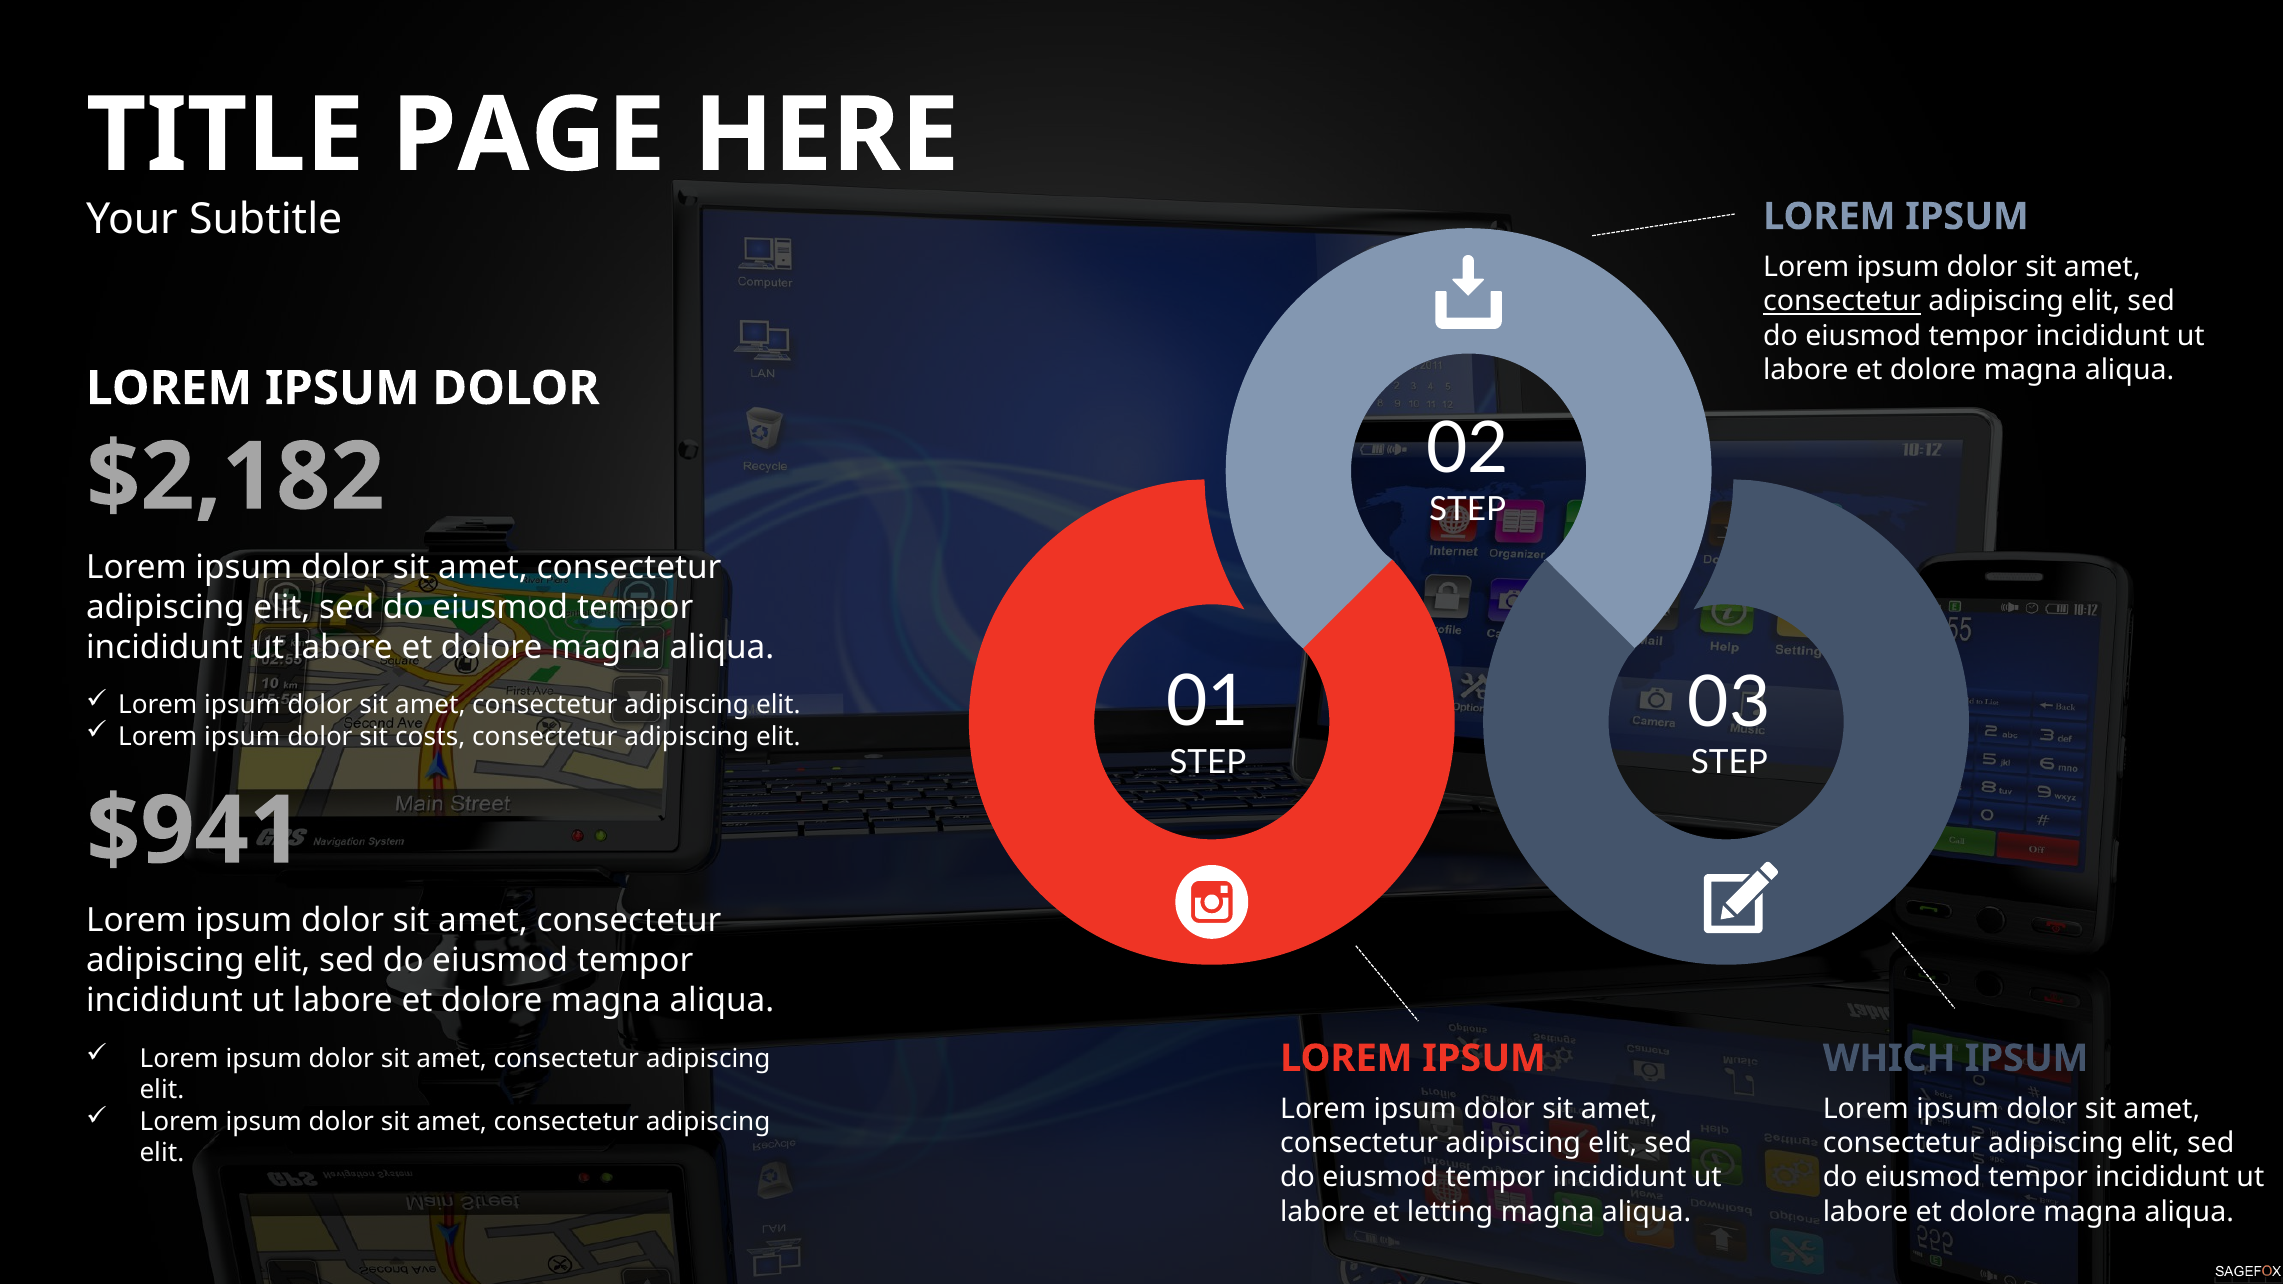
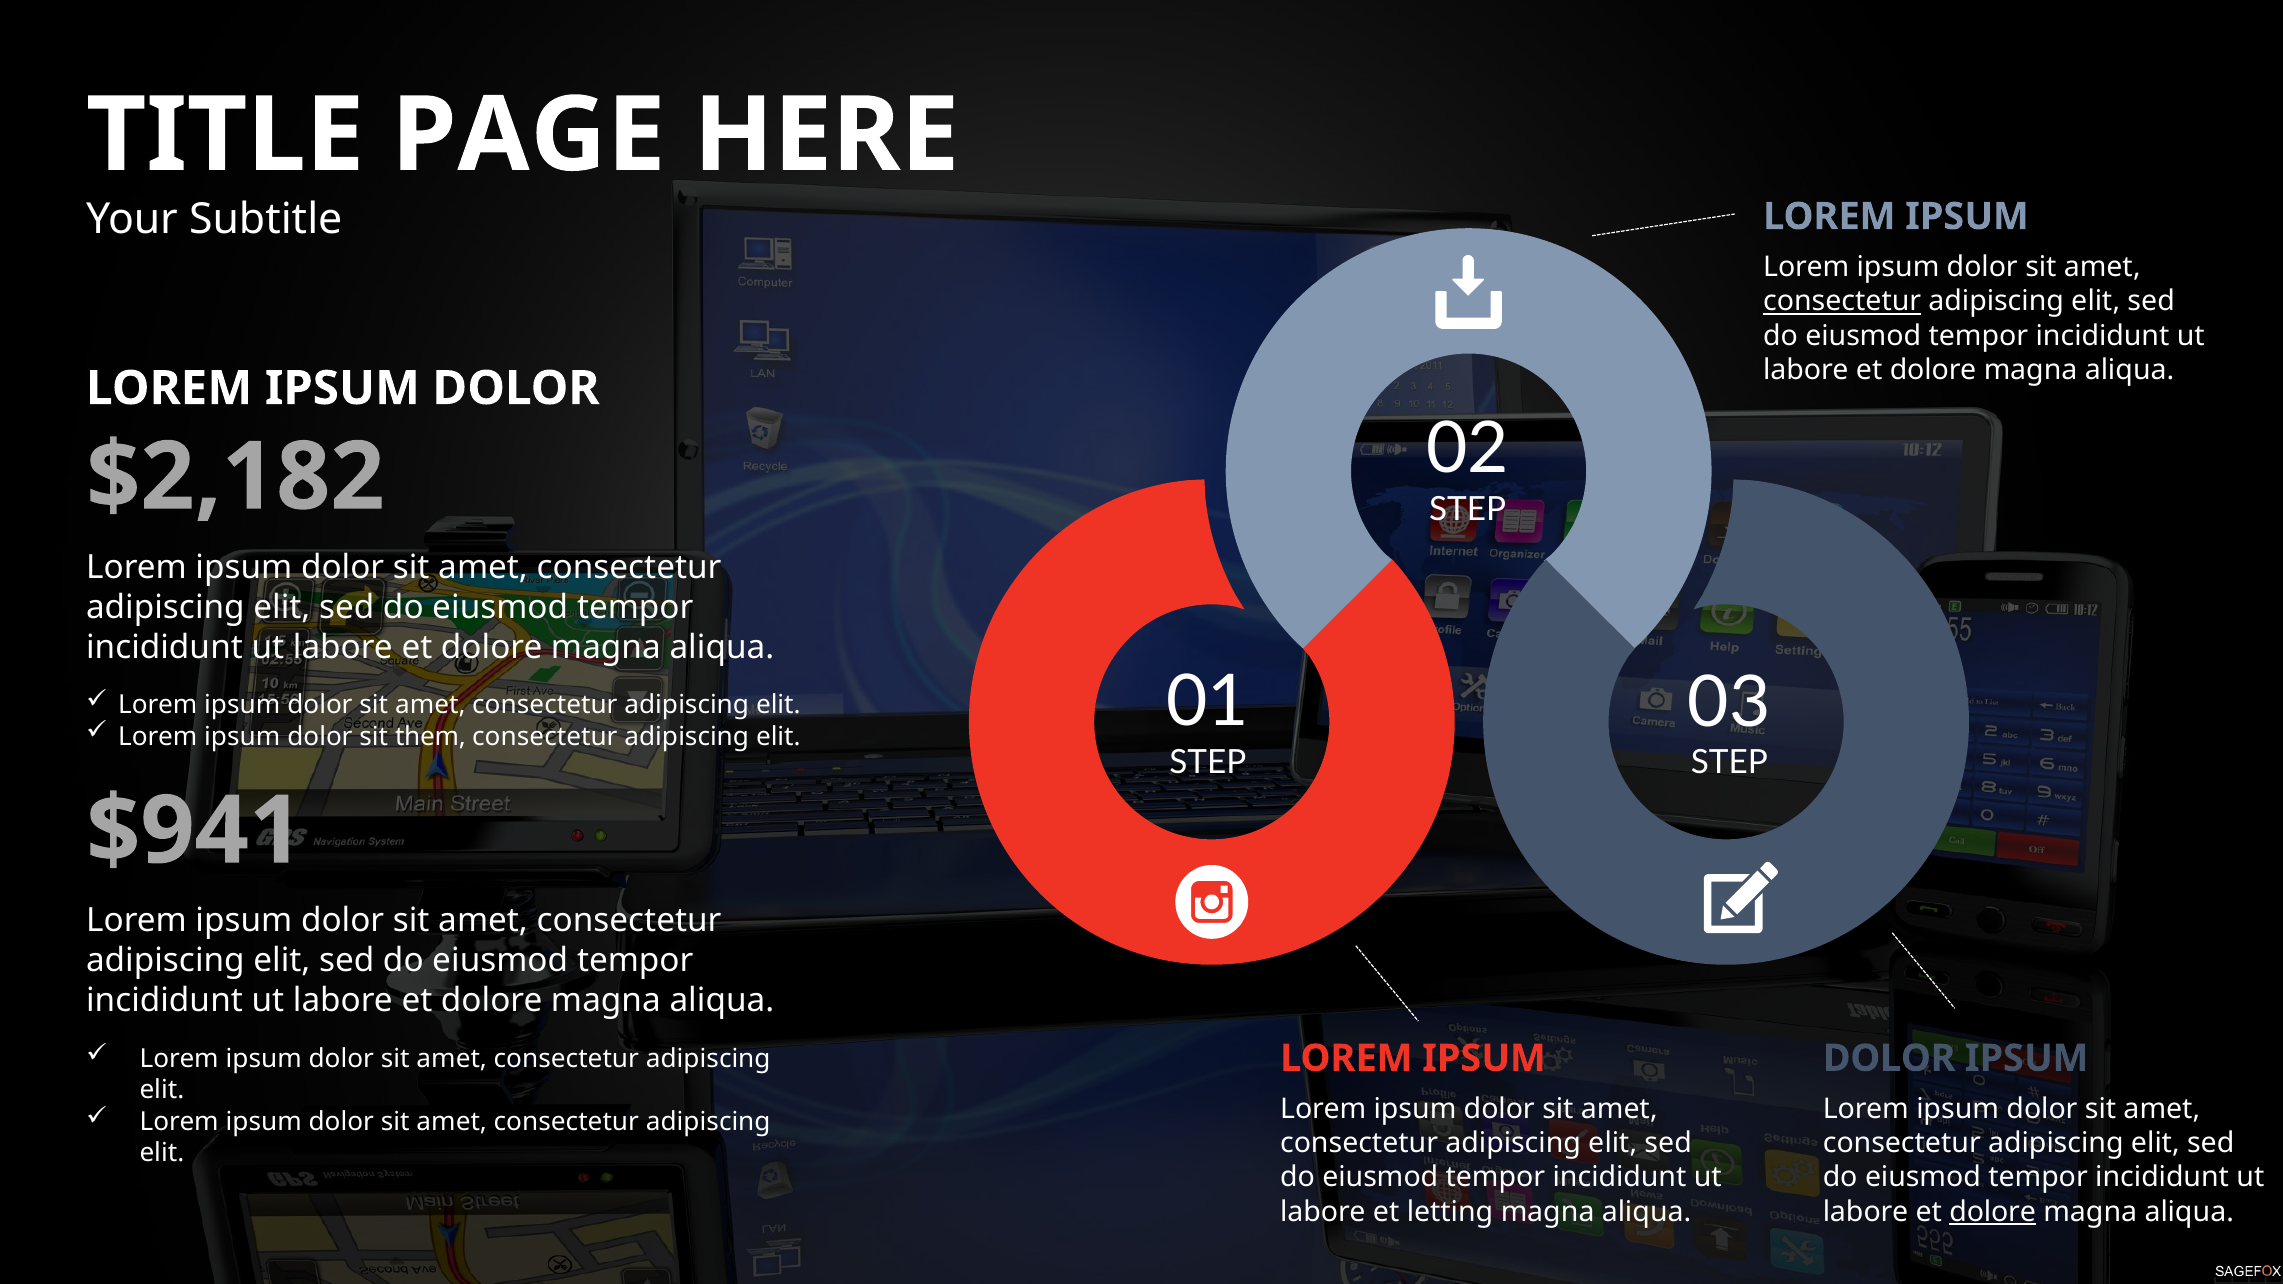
costs: costs -> them
WHICH at (1889, 1058): WHICH -> DOLOR
dolore at (1993, 1212) underline: none -> present
